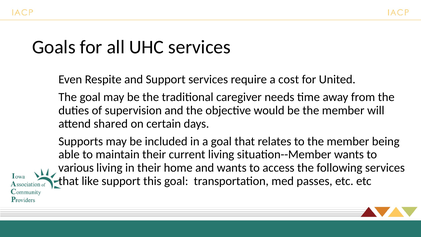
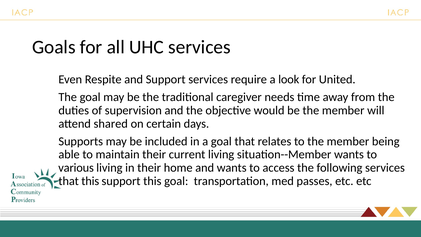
cost: cost -> look
that like: like -> this
